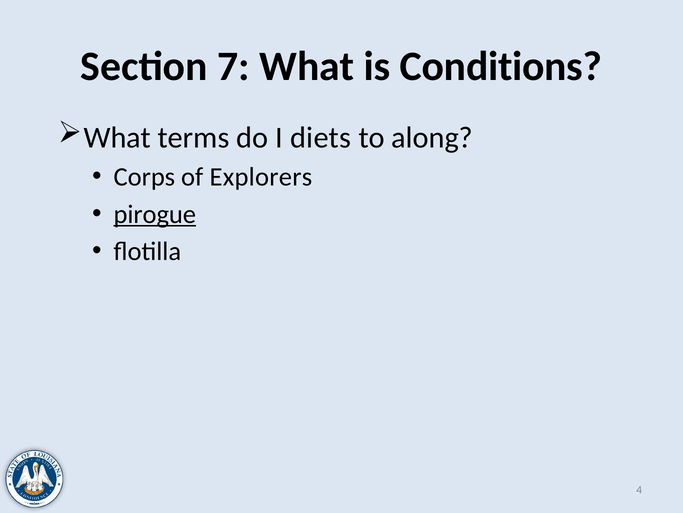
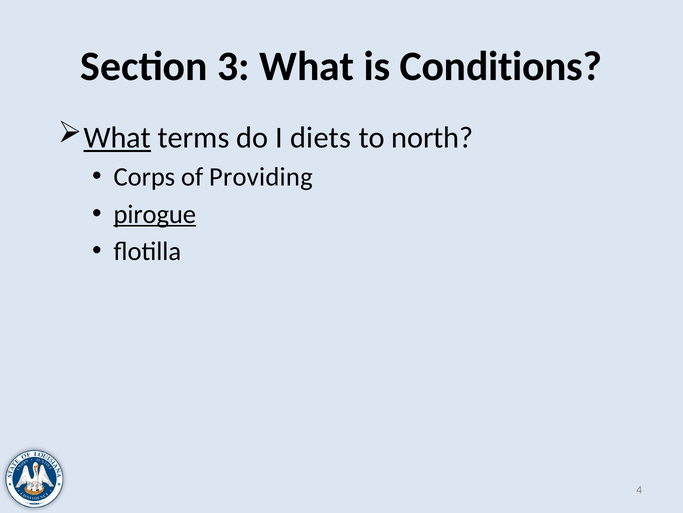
7: 7 -> 3
What at (117, 138) underline: none -> present
along: along -> north
Explorers: Explorers -> Providing
